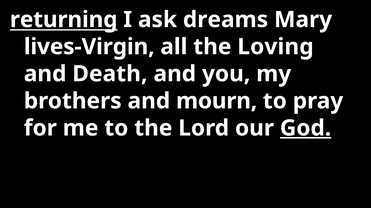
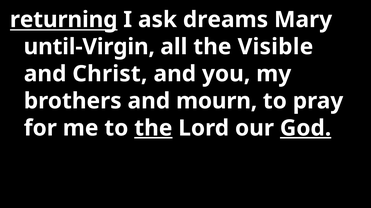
lives-Virgin: lives-Virgin -> until-Virgin
Loving: Loving -> Visible
Death: Death -> Christ
the at (153, 128) underline: none -> present
